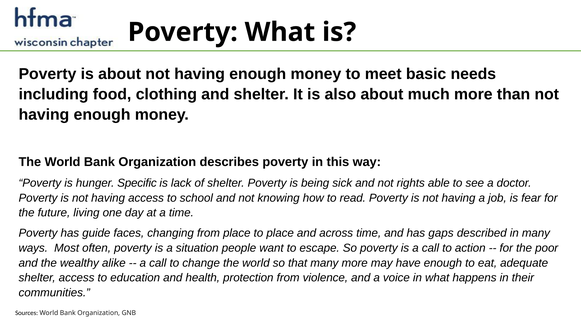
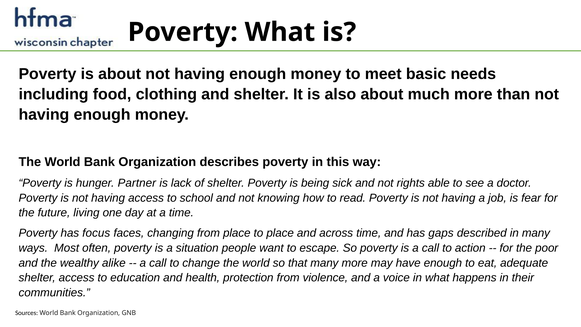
Specific: Specific -> Partner
guide: guide -> focus
